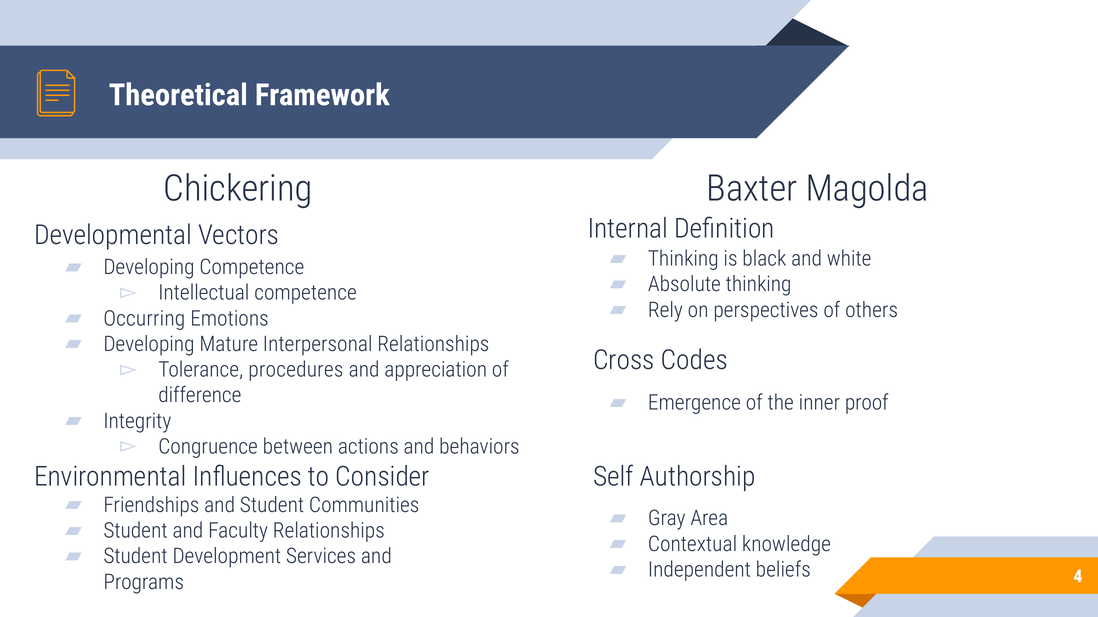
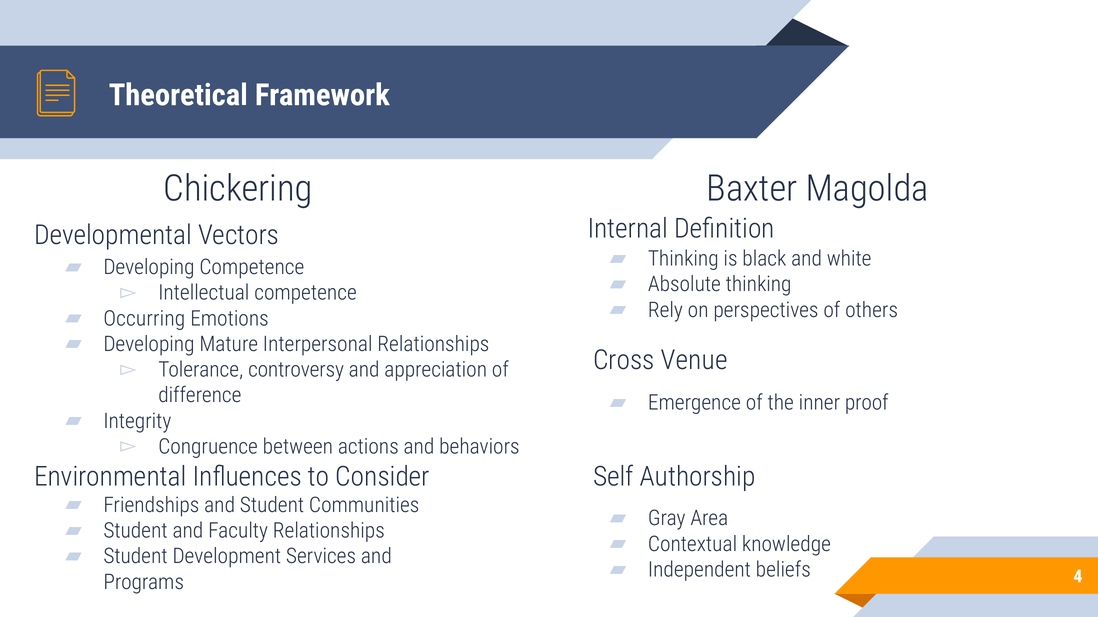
Codes: Codes -> Venue
procedures: procedures -> controversy
